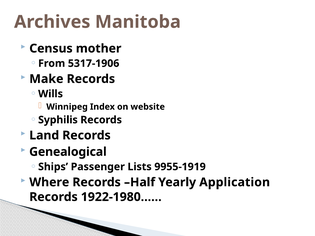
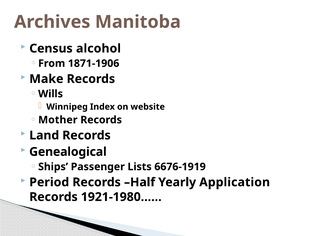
mother: mother -> alcohol
5317-1906: 5317-1906 -> 1871-1906
Syphilis: Syphilis -> Mother
9955-1919: 9955-1919 -> 6676-1919
Where: Where -> Period
1922-1980……: 1922-1980…… -> 1921-1980……
